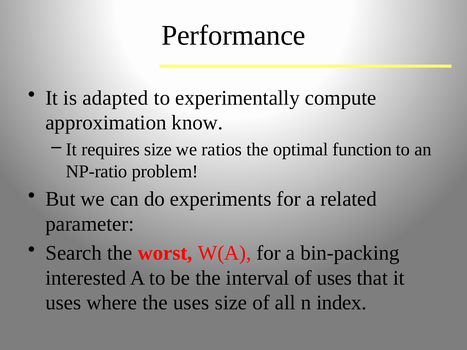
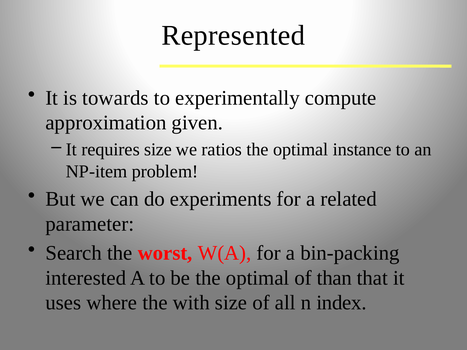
Performance: Performance -> Represented
adapted: adapted -> towards
know: know -> given
function: function -> instance
NP-ratio: NP-ratio -> NP-item
be the interval: interval -> optimal
of uses: uses -> than
the uses: uses -> with
